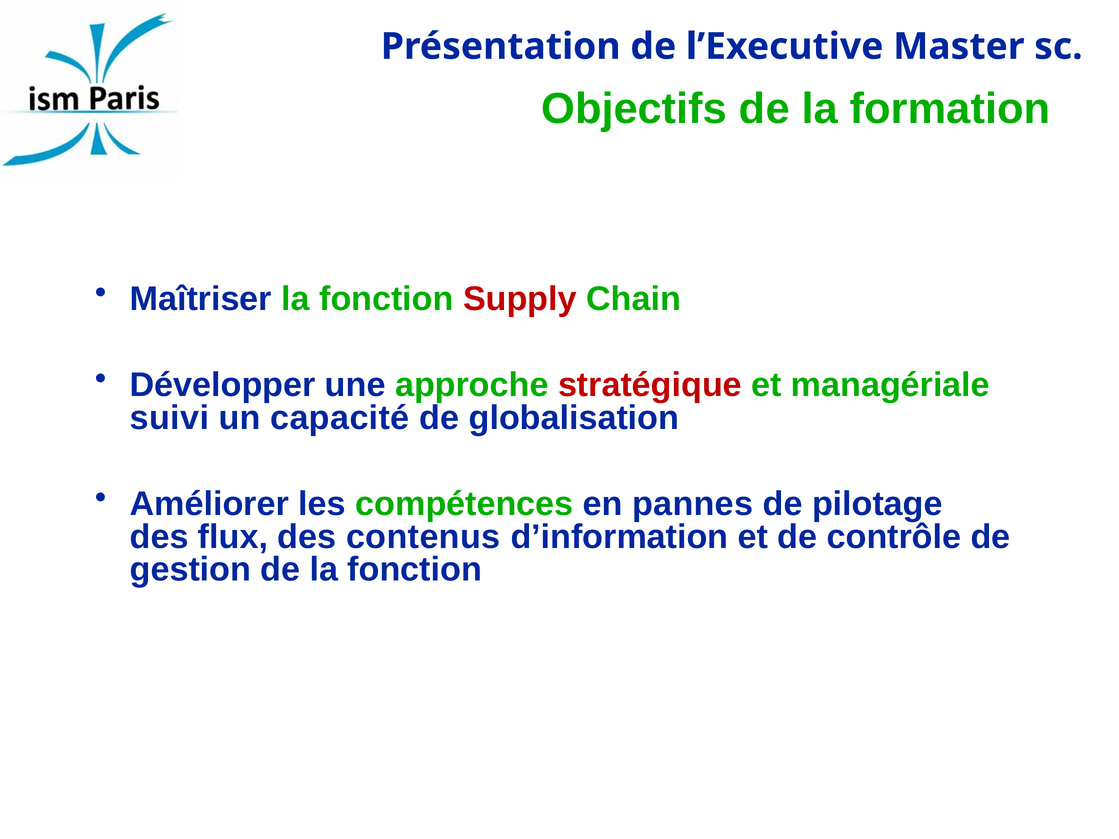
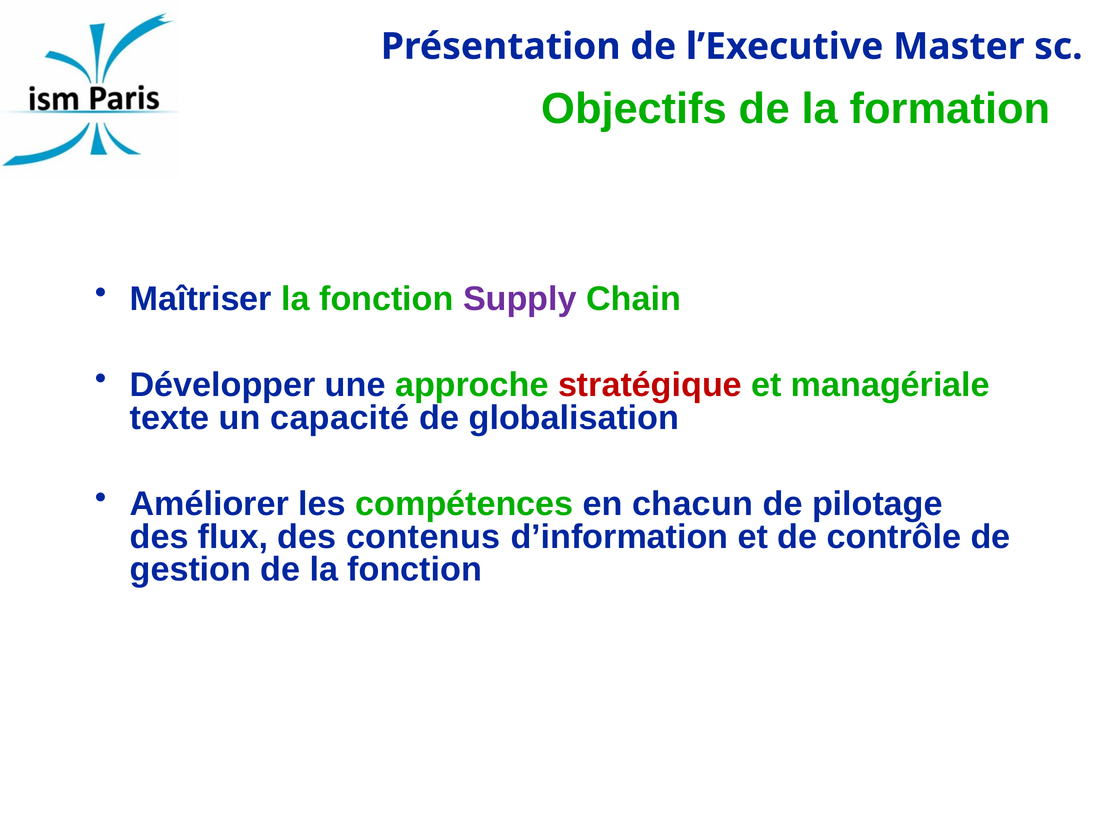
Supply colour: red -> purple
suivi: suivi -> texte
pannes: pannes -> chacun
